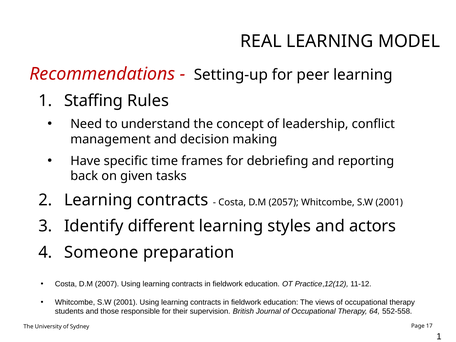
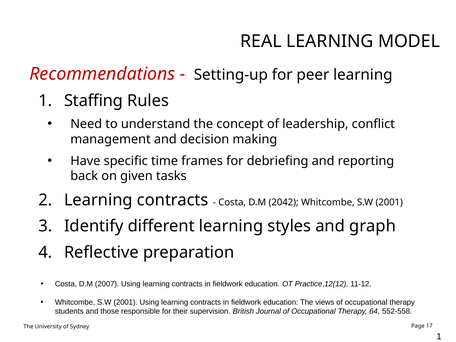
2057: 2057 -> 2042
actors: actors -> graph
Someone: Someone -> Reflective
